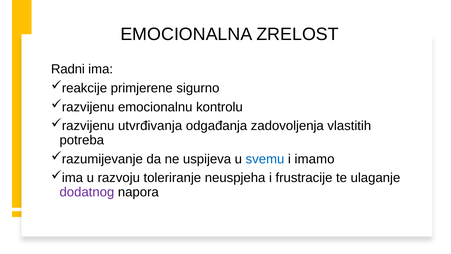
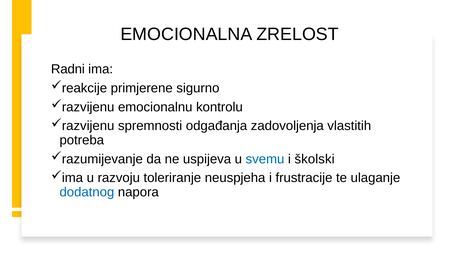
utvrđivanja: utvrđivanja -> spremnosti
imamo: imamo -> školski
dodatnog colour: purple -> blue
